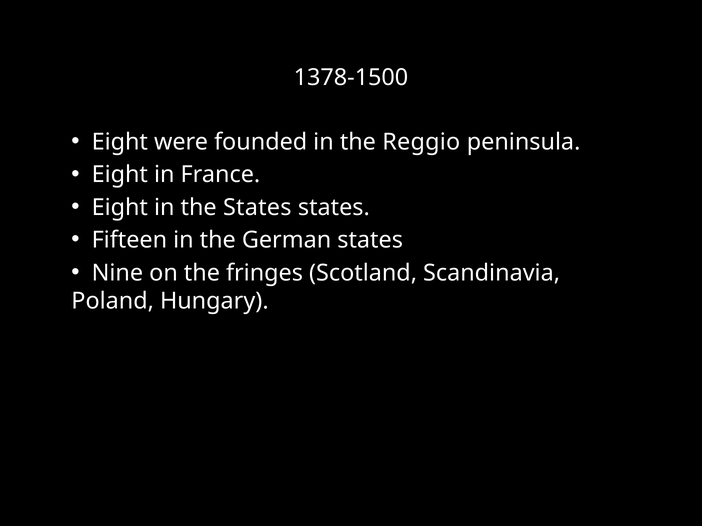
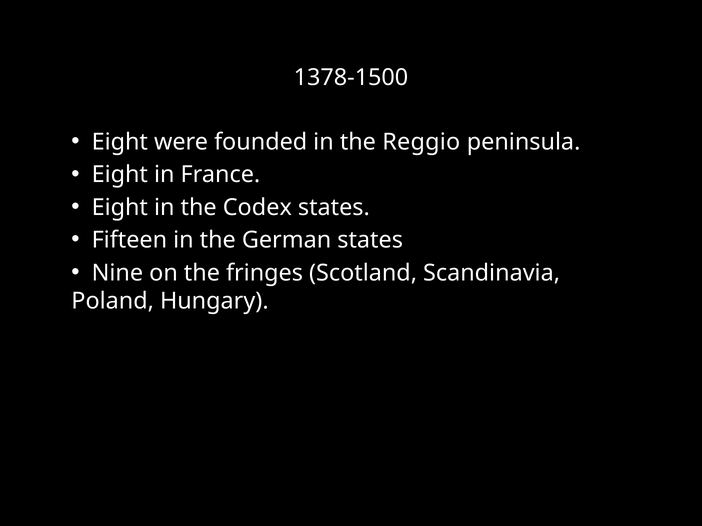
the States: States -> Codex
